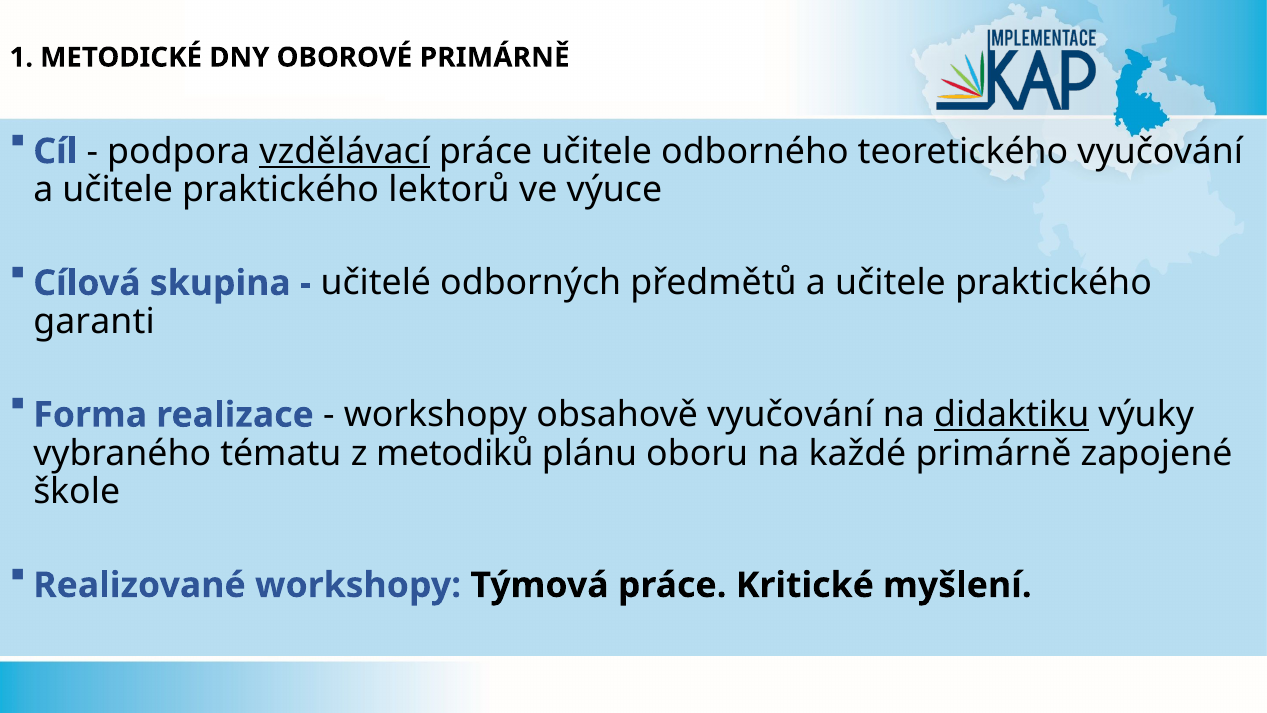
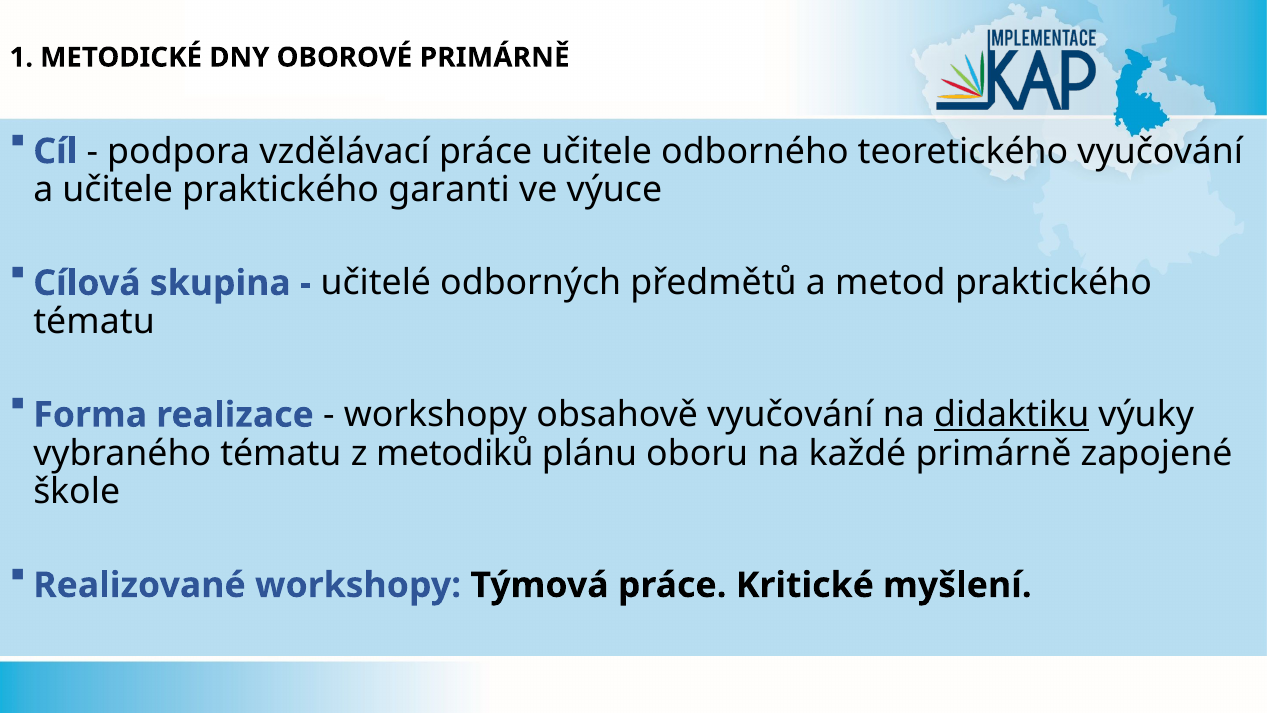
vzdělávací underline: present -> none
lektorů: lektorů -> garanti
předmětů a učitele: učitele -> metod
garanti at (94, 322): garanti -> tématu
